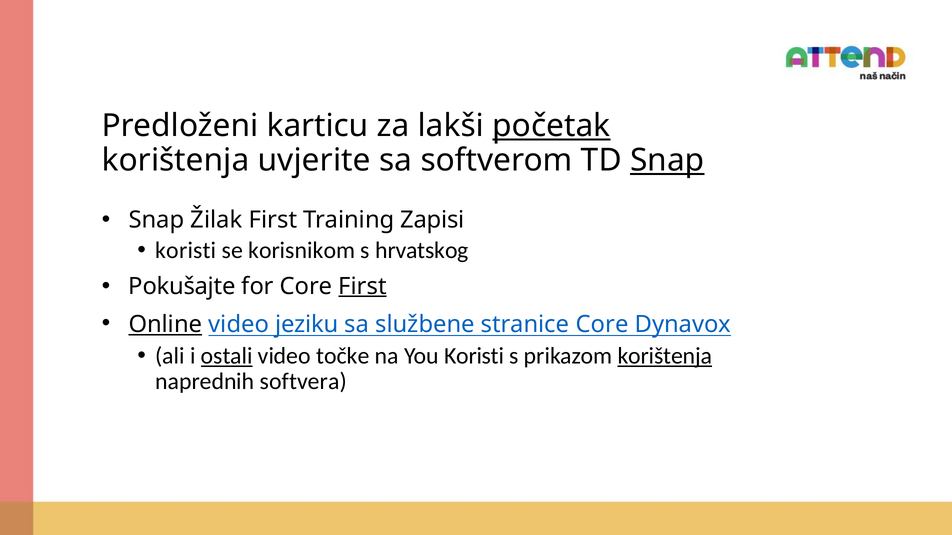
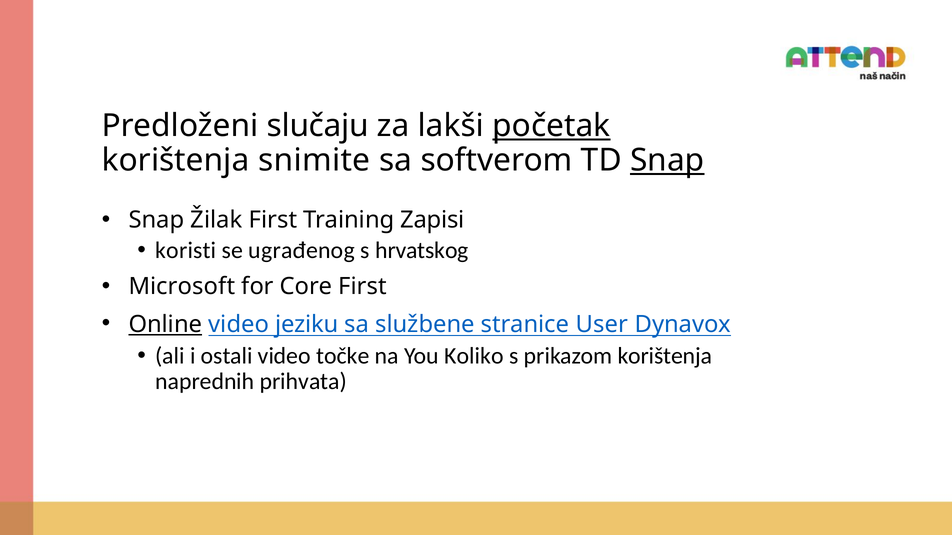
karticu: karticu -> slučaju
uvjerite: uvjerite -> snimite
korisnikom: korisnikom -> ugrađenog
Pokušajte: Pokušajte -> Microsoft
First at (362, 286) underline: present -> none
stranice Core: Core -> User
ostali underline: present -> none
You Koristi: Koristi -> Koliko
korištenja at (665, 356) underline: present -> none
softvera: softvera -> prihvata
